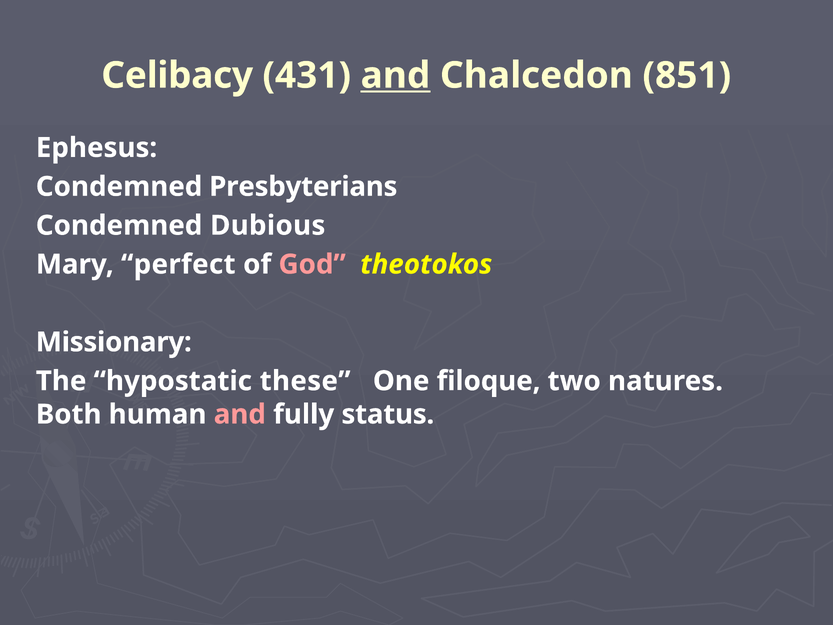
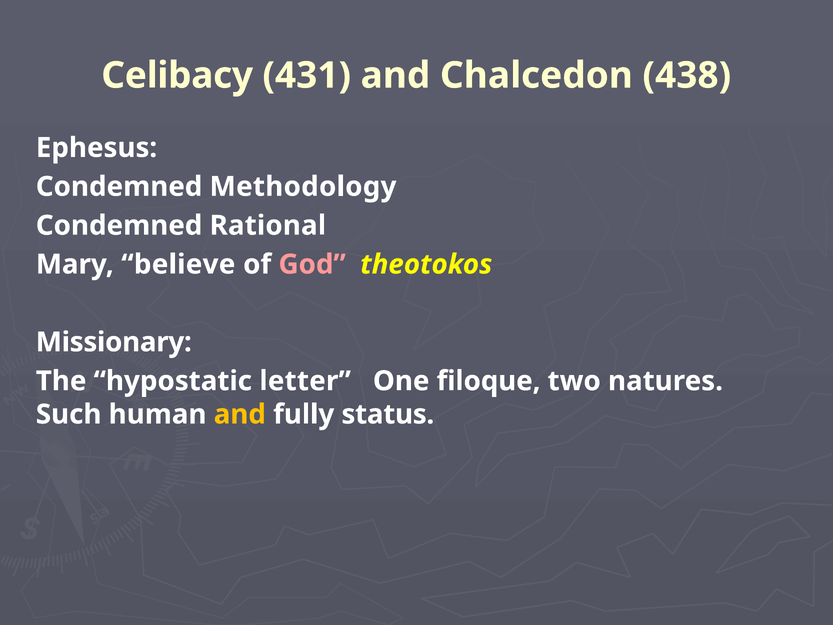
and at (395, 75) underline: present -> none
851: 851 -> 438
Presbyterians: Presbyterians -> Methodology
Dubious: Dubious -> Rational
perfect: perfect -> believe
these: these -> letter
Both: Both -> Such
and at (240, 414) colour: pink -> yellow
